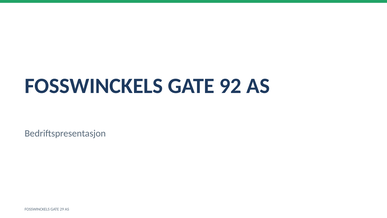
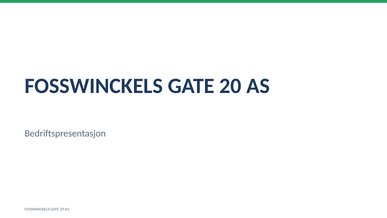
92: 92 -> 20
